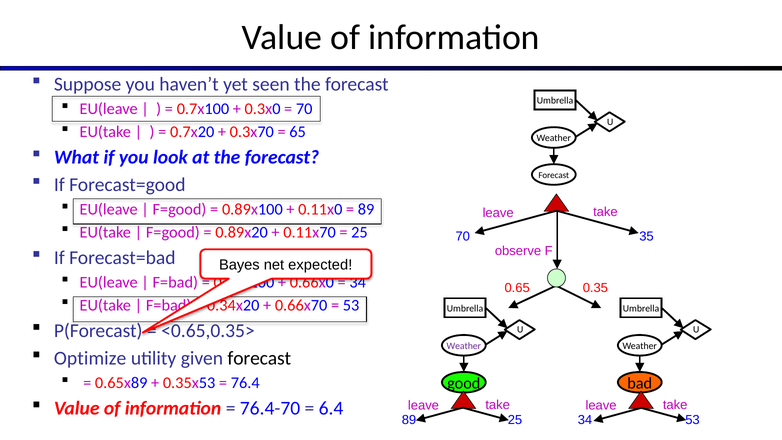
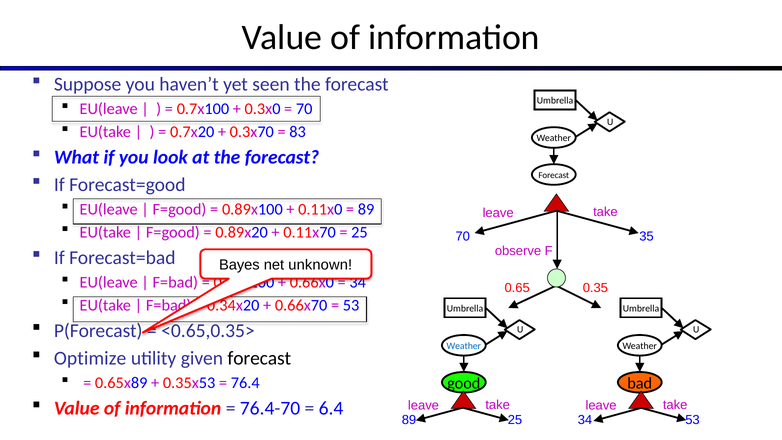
65: 65 -> 83
expected: expected -> unknown
Weather at (464, 346) colour: purple -> blue
